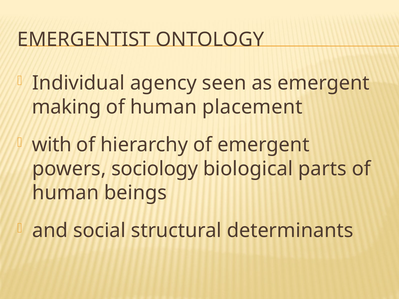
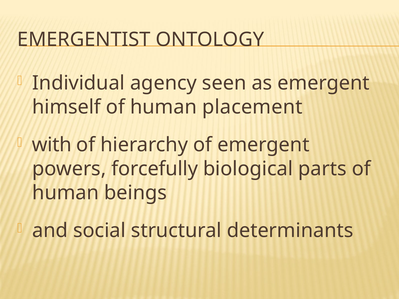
making: making -> himself
sociology: sociology -> forcefully
